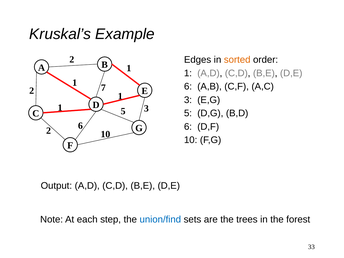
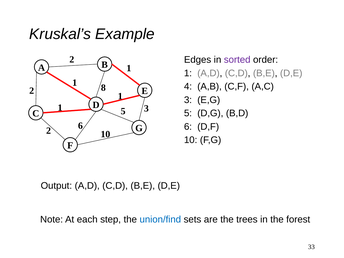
sorted colour: orange -> purple
6 at (188, 86): 6 -> 4
7: 7 -> 8
